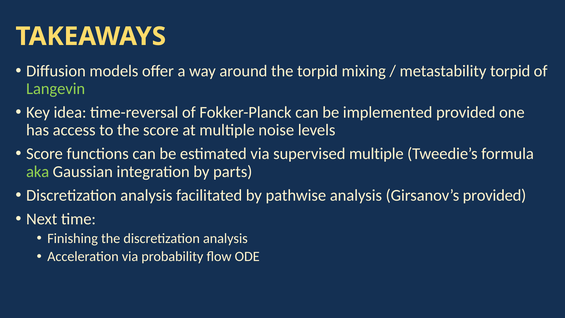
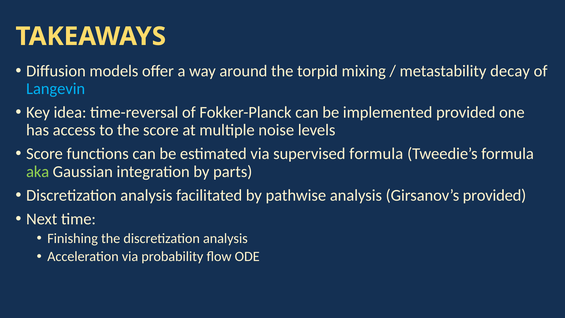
metastability torpid: torpid -> decay
Langevin colour: light green -> light blue
supervised multiple: multiple -> formula
